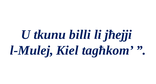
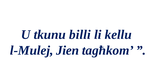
jħejji: jħejji -> kellu
Kiel: Kiel -> Jien
